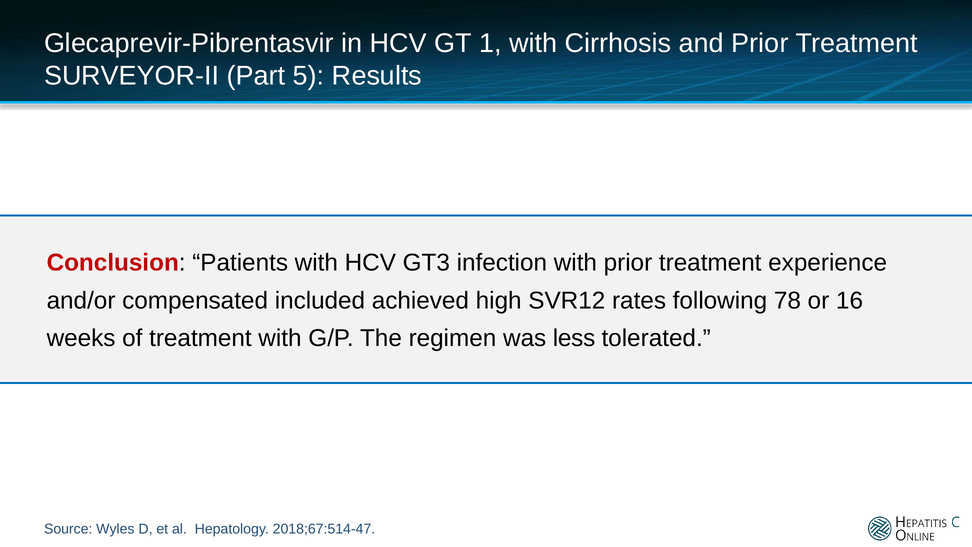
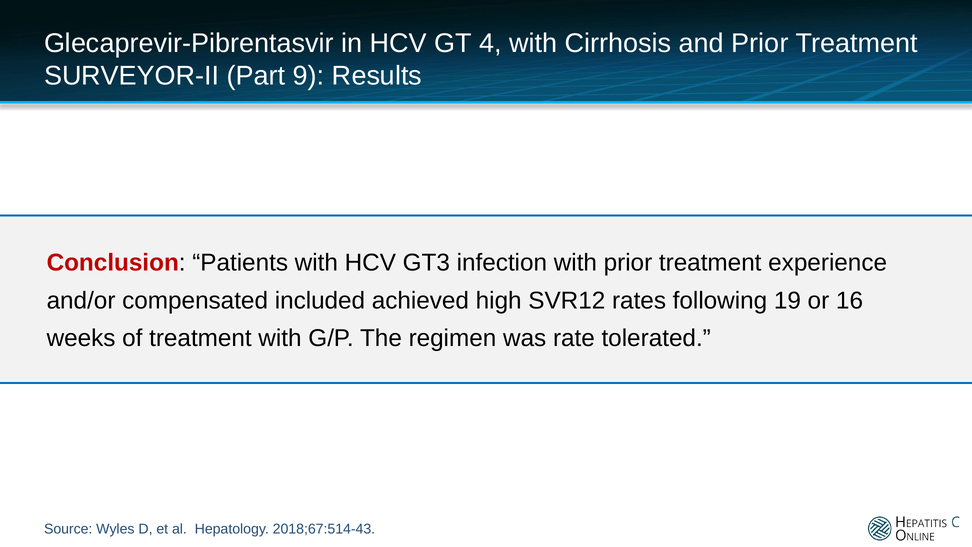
1: 1 -> 4
5: 5 -> 9
78: 78 -> 19
less: less -> rate
2018;67:514-47: 2018;67:514-47 -> 2018;67:514-43
